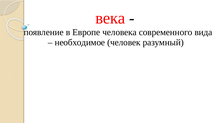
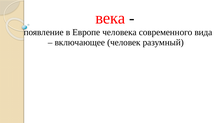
необходимое: необходимое -> включающее
